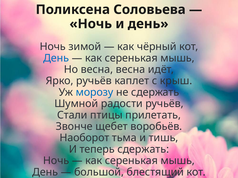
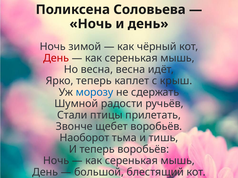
День at (56, 58) colour: blue -> red
Ярко ручьёв: ручьёв -> теперь
теперь сдержать: сдержать -> воробьёв
